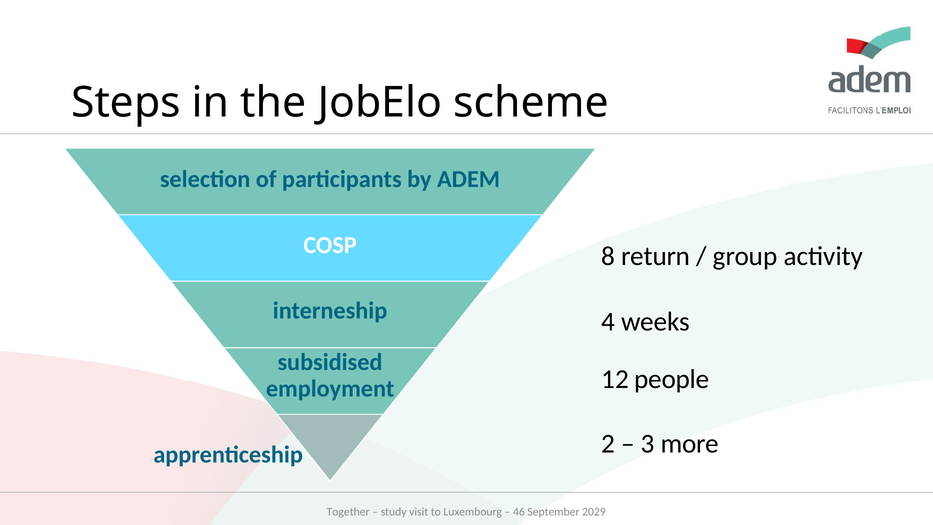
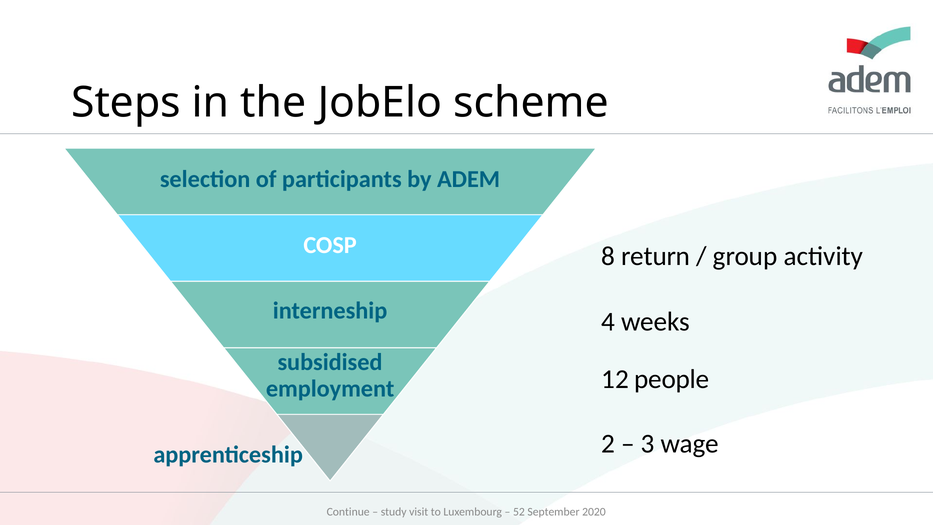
more: more -> wage
Together: Together -> Continue
46: 46 -> 52
2029: 2029 -> 2020
